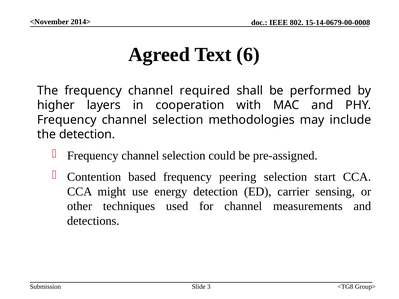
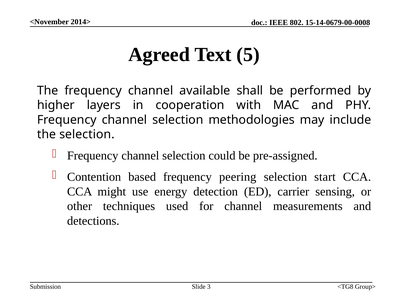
6: 6 -> 5
required: required -> available
the detection: detection -> selection
